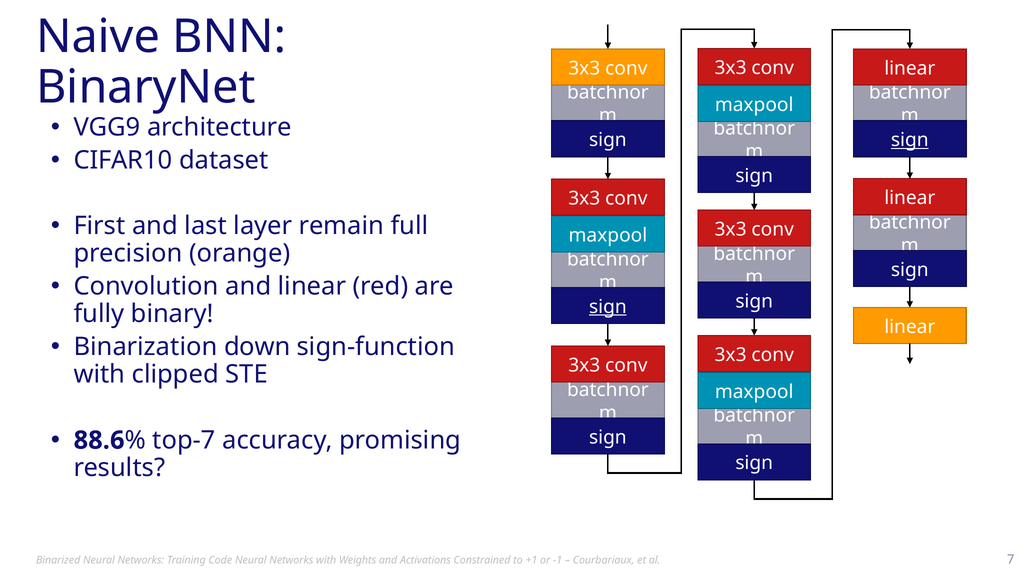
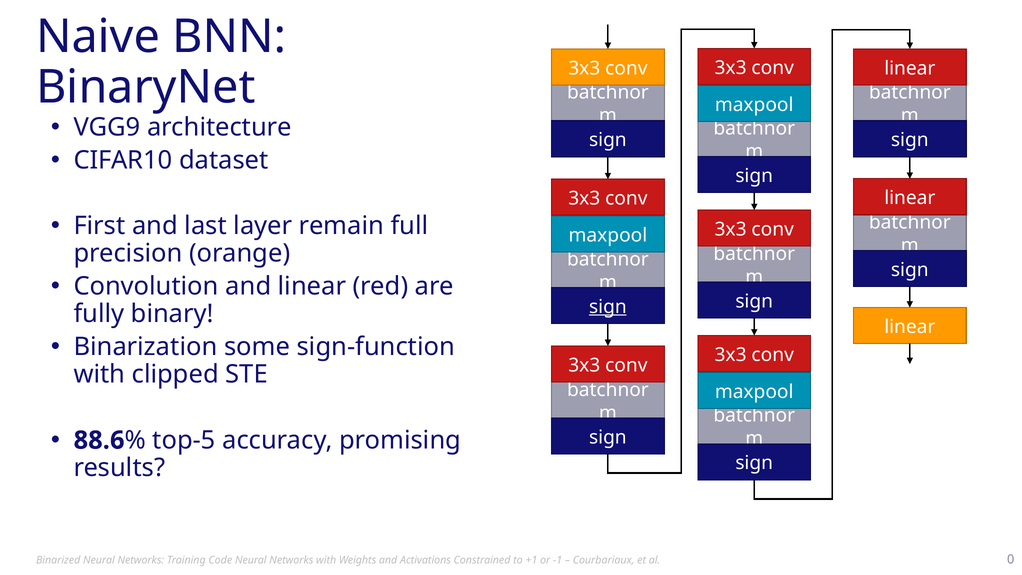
sign at (910, 140) underline: present -> none
down: down -> some
top-7: top-7 -> top-5
7: 7 -> 0
